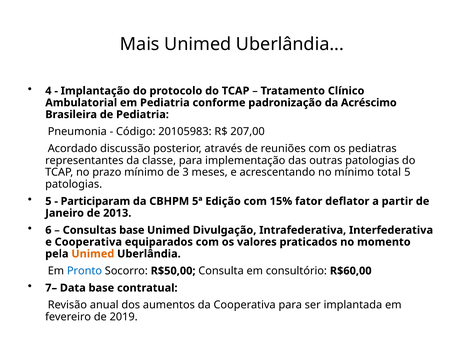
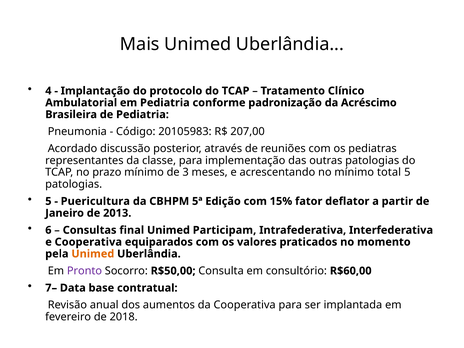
Participaram: Participaram -> Puericultura
Consultas base: base -> final
Divulgação: Divulgação -> Participam
Pronto colour: blue -> purple
2019: 2019 -> 2018
